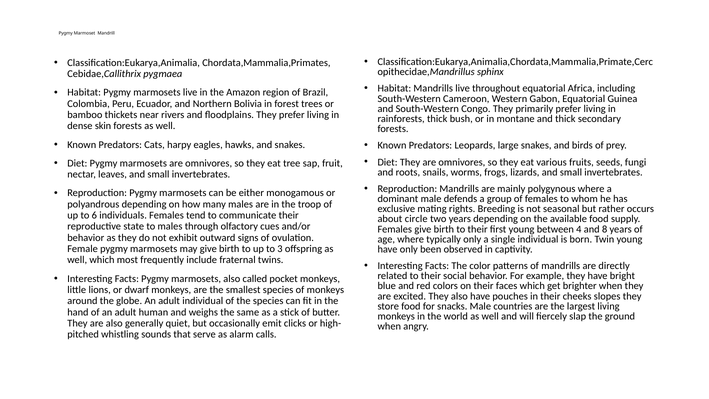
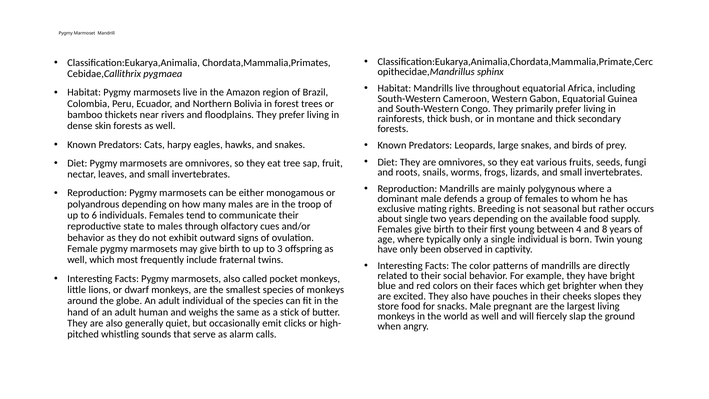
about circle: circle -> single
countries: countries -> pregnant
